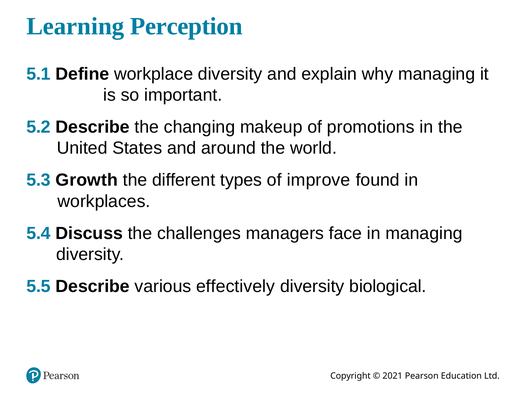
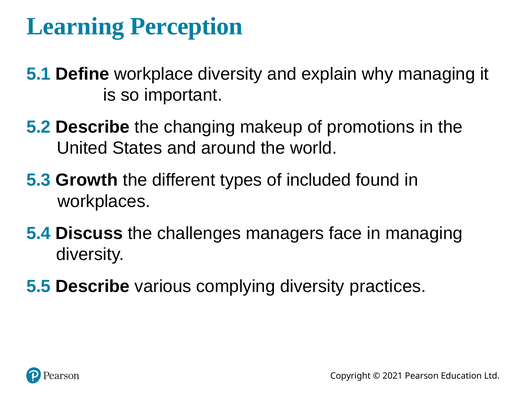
improve: improve -> included
effectively: effectively -> complying
biological: biological -> practices
